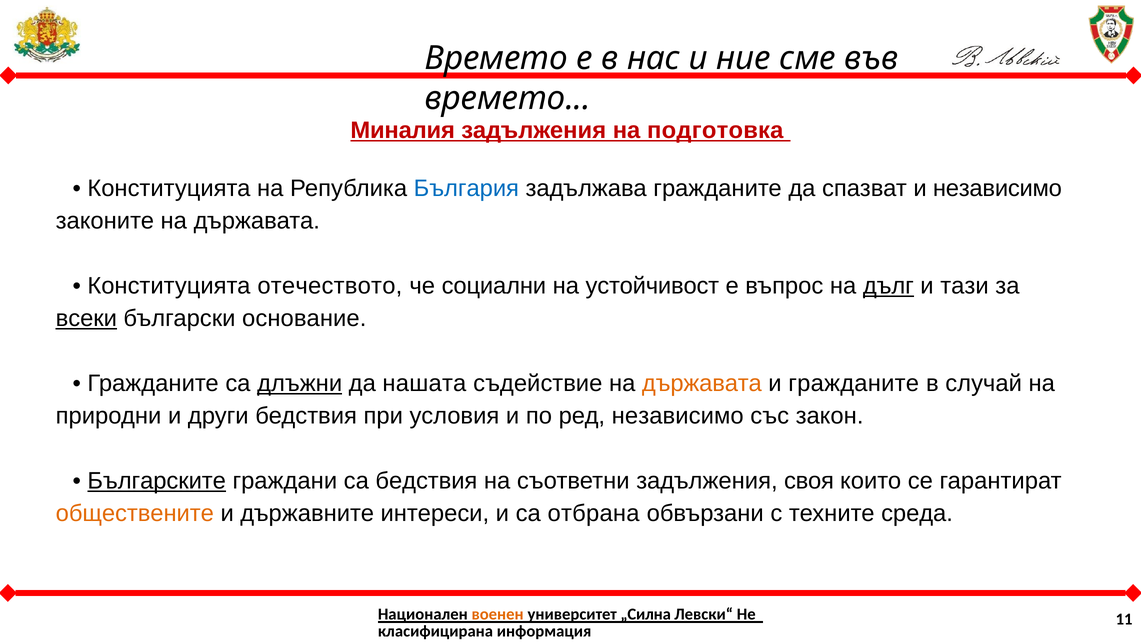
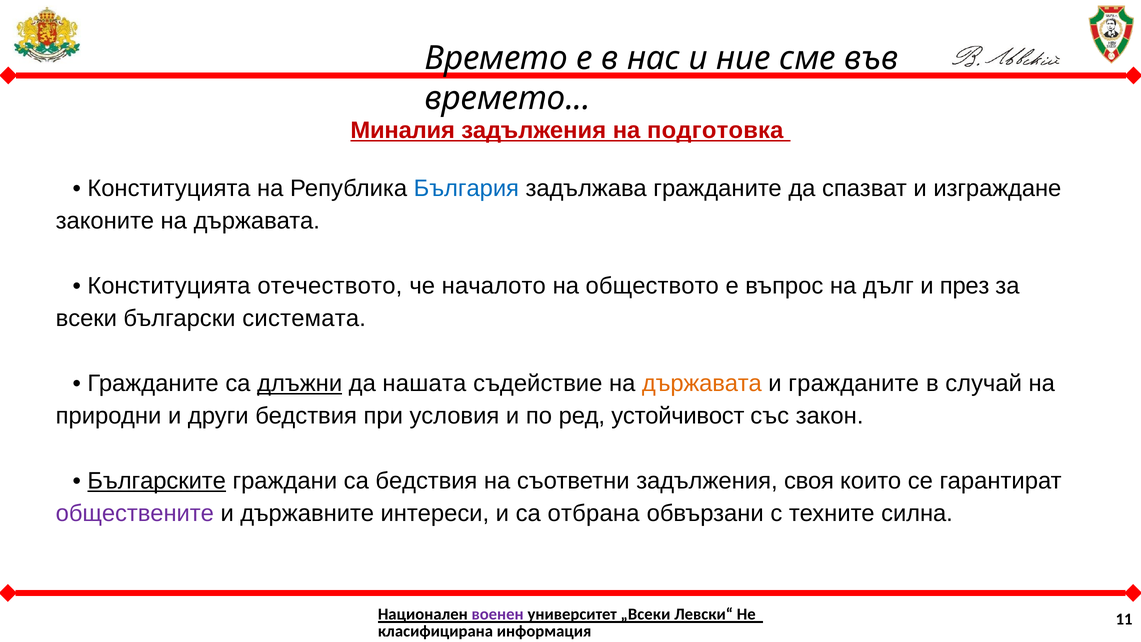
и независимо: независимо -> изграждане
социални: социални -> началото
устойчивост: устойчивост -> обществото
дълг underline: present -> none
тази: тази -> през
всеки underline: present -> none
основание: основание -> системата
ред независимо: независимо -> устойчивост
обществените colour: orange -> purple
среда: среда -> силна
военен colour: orange -> purple
„Силна: „Силна -> „Всеки
